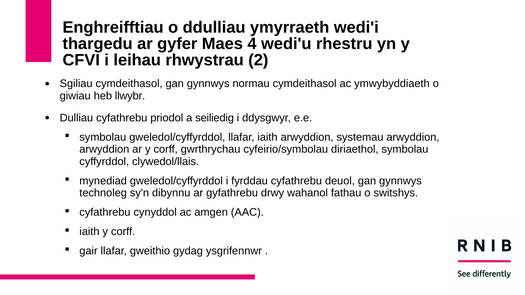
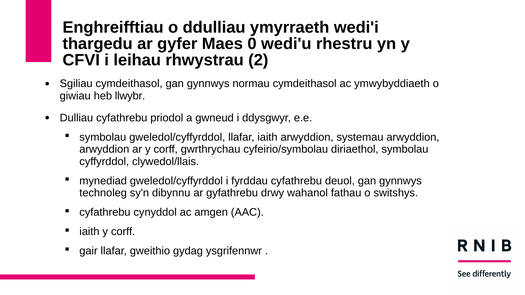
4: 4 -> 0
seiliedig: seiliedig -> gwneud
